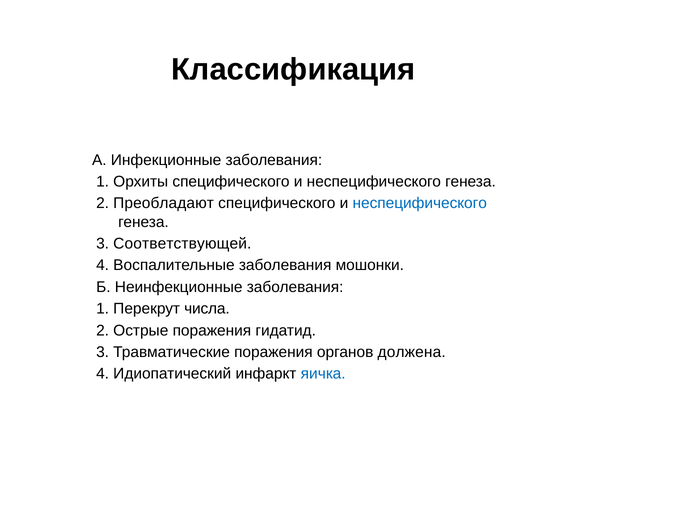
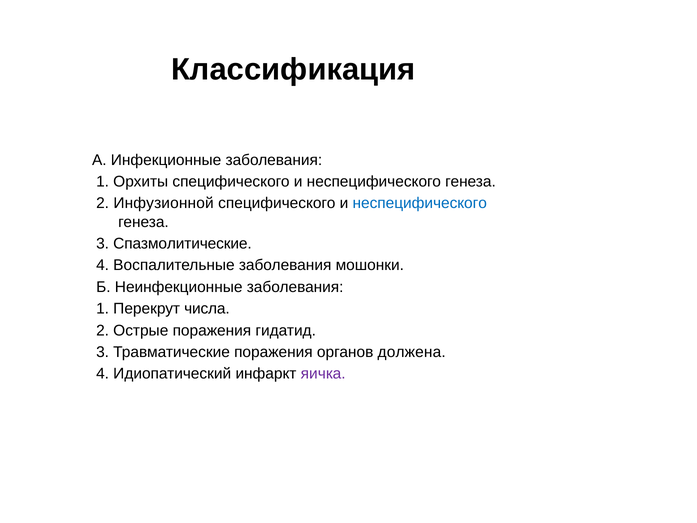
Преобладают: Преобладают -> Инфузионной
Соответствующей: Соответствующей -> Спазмолитические
яичка colour: blue -> purple
